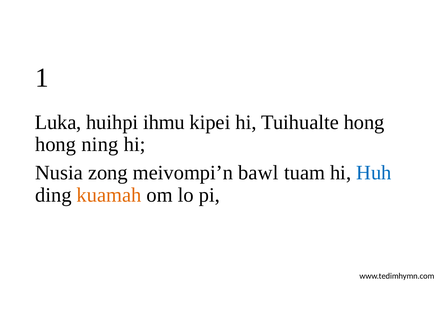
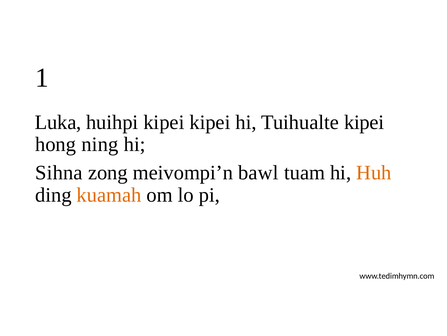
huihpi ihmu: ihmu -> kipei
Tuihualte hong: hong -> kipei
Nusia: Nusia -> Sihna
Huh colour: blue -> orange
